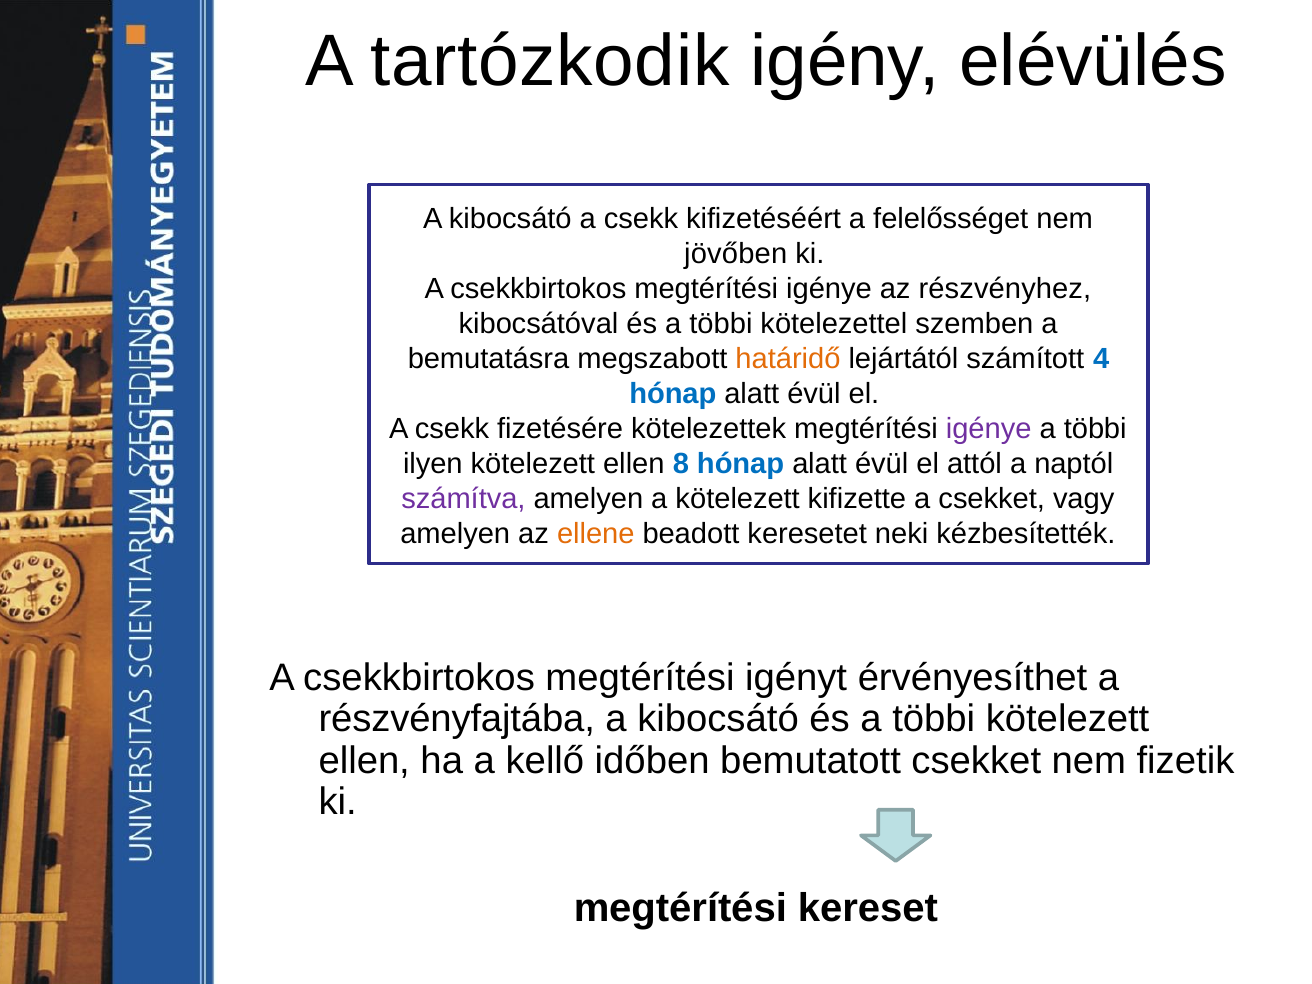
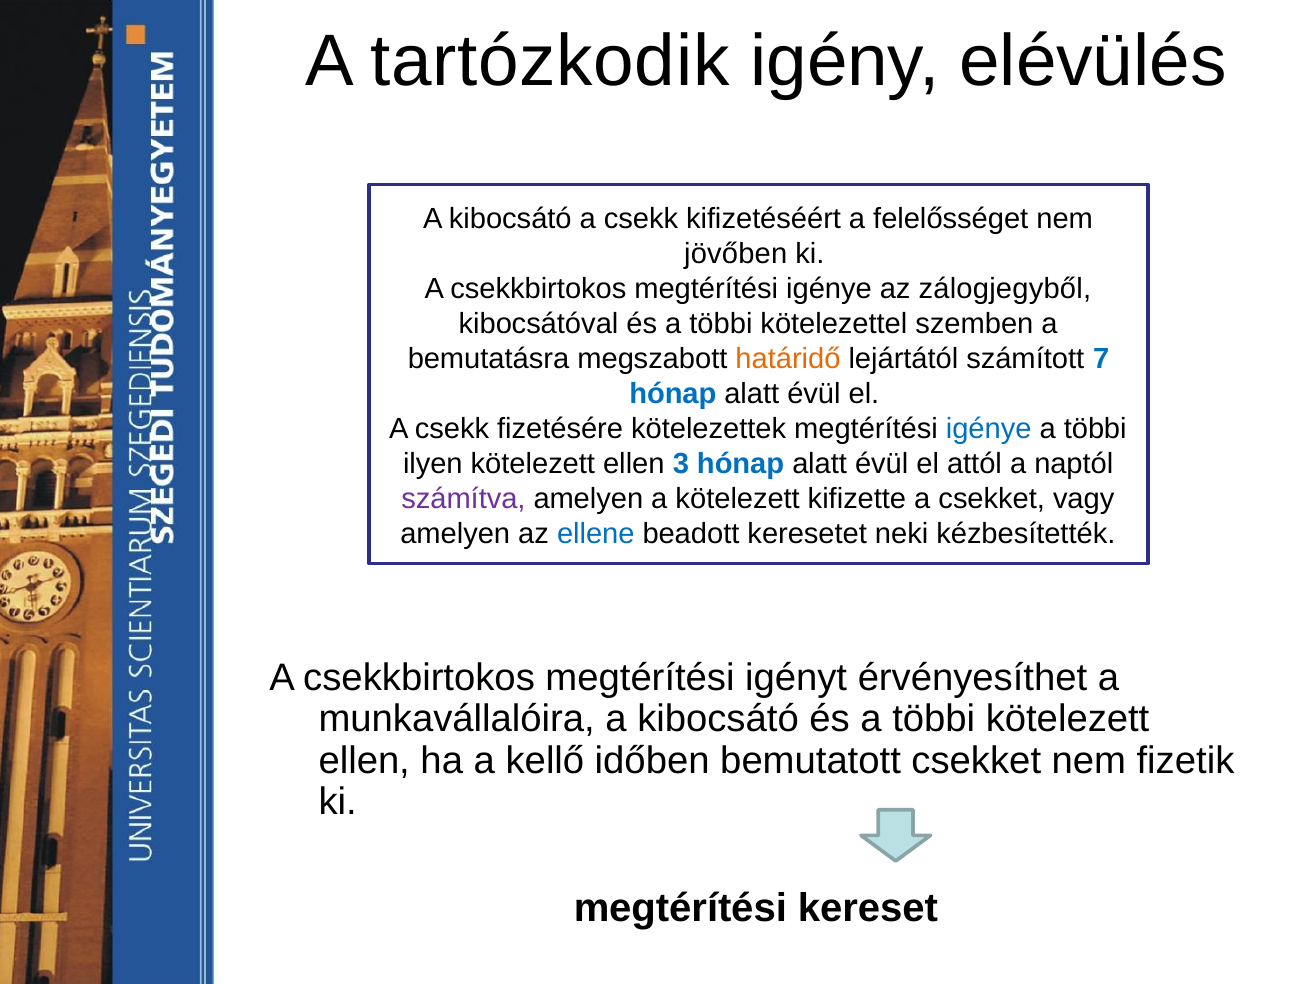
részvényhez: részvényhez -> zálogjegyből
4: 4 -> 7
igénye at (989, 429) colour: purple -> blue
8: 8 -> 3
ellene colour: orange -> blue
részvényfajtába: részvényfajtába -> munkavállalóira
